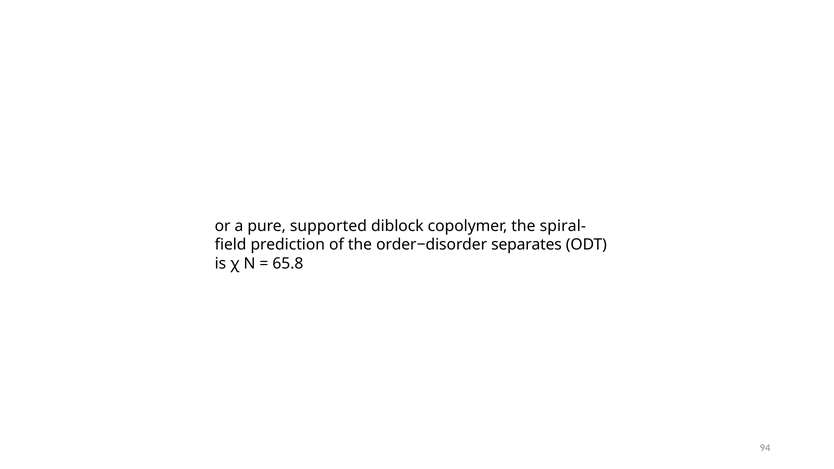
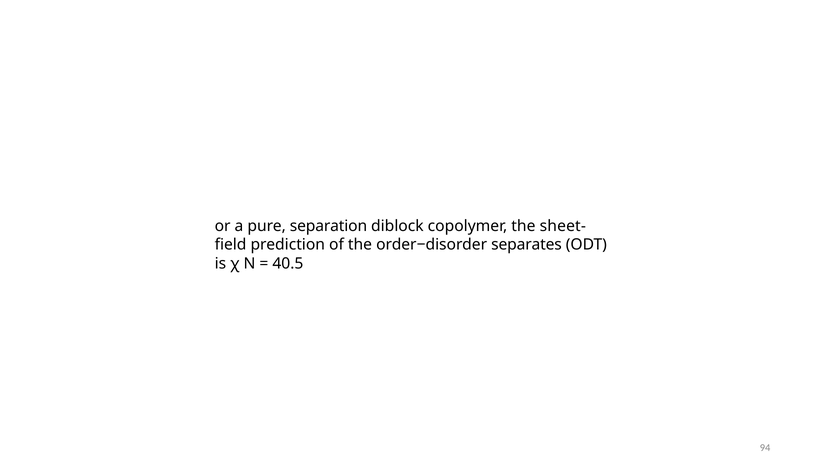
supported: supported -> separation
spiral-: spiral- -> sheet-
65.8: 65.8 -> 40.5
